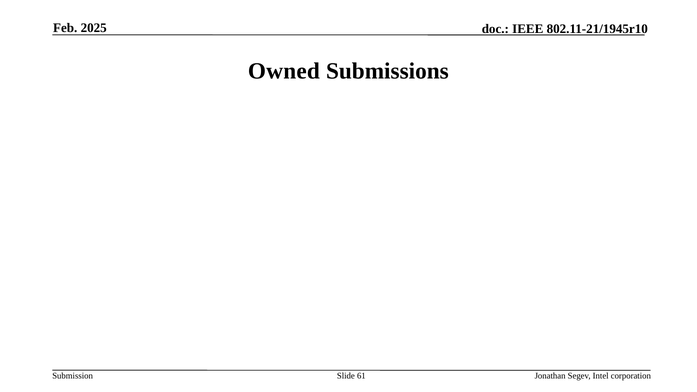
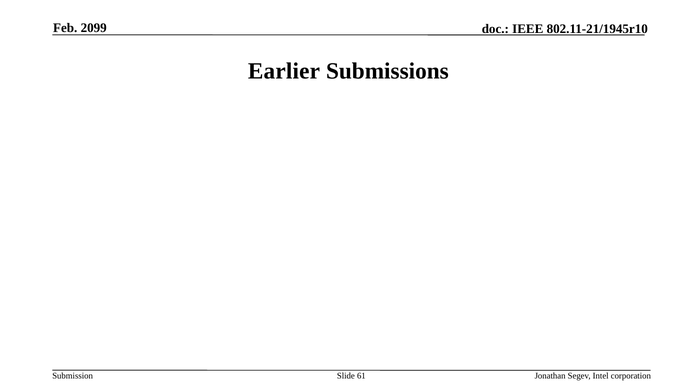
2025: 2025 -> 2099
Owned: Owned -> Earlier
